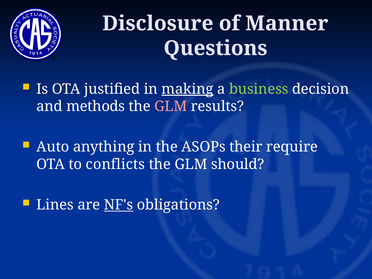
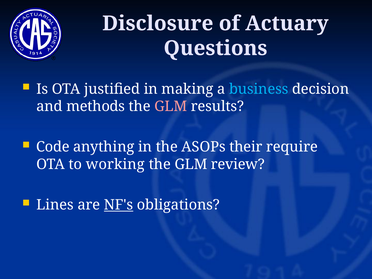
Manner: Manner -> Actuary
making underline: present -> none
business colour: light green -> light blue
Auto: Auto -> Code
conflicts: conflicts -> working
should: should -> review
